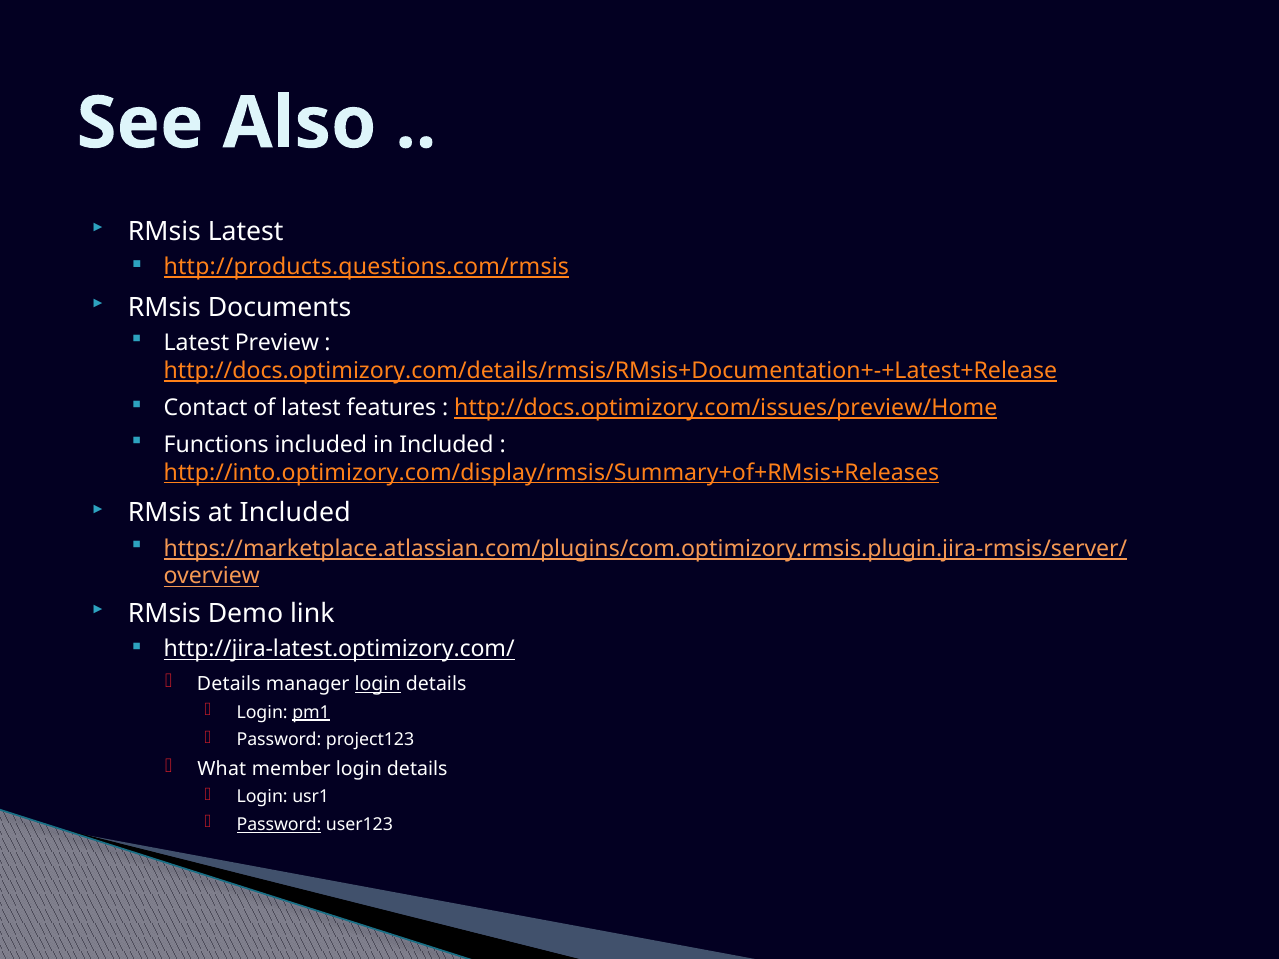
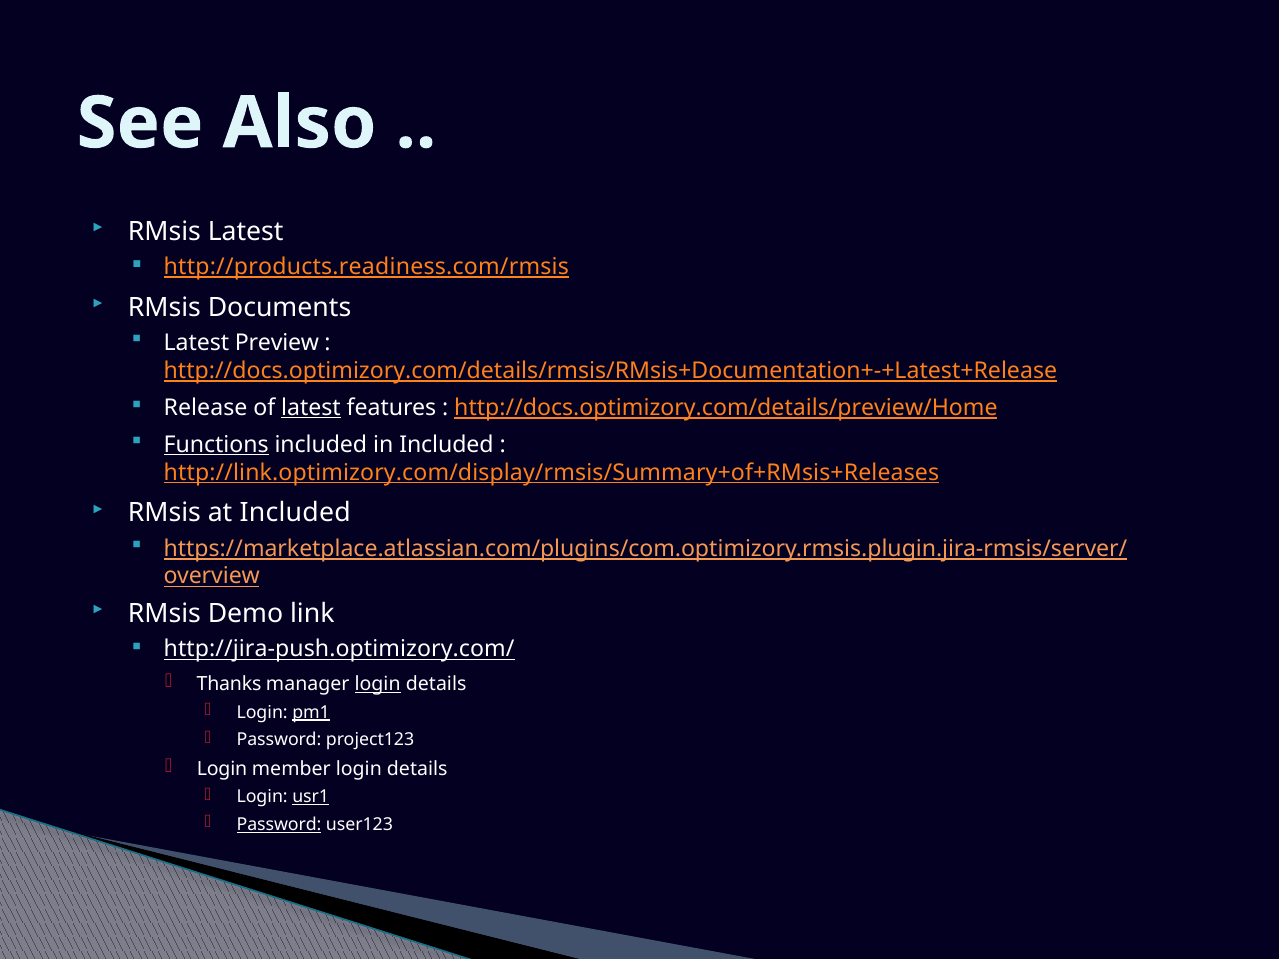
http://products.questions.com/rmsis: http://products.questions.com/rmsis -> http://products.readiness.com/rmsis
Contact: Contact -> Release
latest at (311, 408) underline: none -> present
http://docs.optimizory.com/issues/preview/Home: http://docs.optimizory.com/issues/preview/Home -> http://docs.optimizory.com/details/preview/Home
Functions underline: none -> present
http://into.optimizory.com/display/rmsis/Summary+of+RMsis+Releases: http://into.optimizory.com/display/rmsis/Summary+of+RMsis+Releases -> http://link.optimizory.com/display/rmsis/Summary+of+RMsis+Releases
http://jira-latest.optimizory.com/: http://jira-latest.optimizory.com/ -> http://jira-push.optimizory.com/
Details at (229, 684): Details -> Thanks
What at (222, 769): What -> Login
usr1 underline: none -> present
